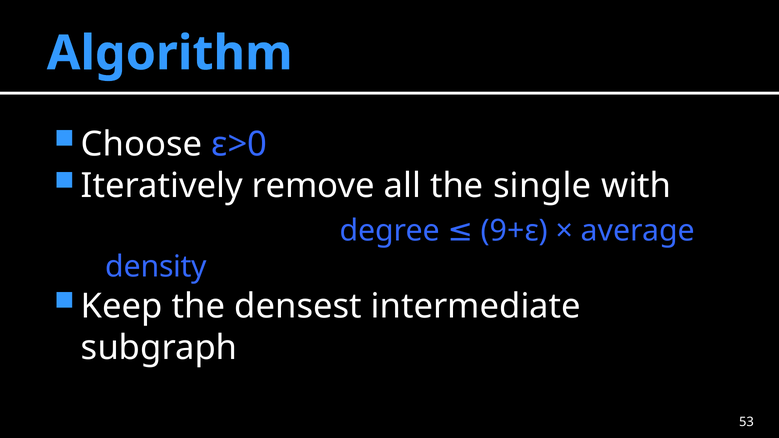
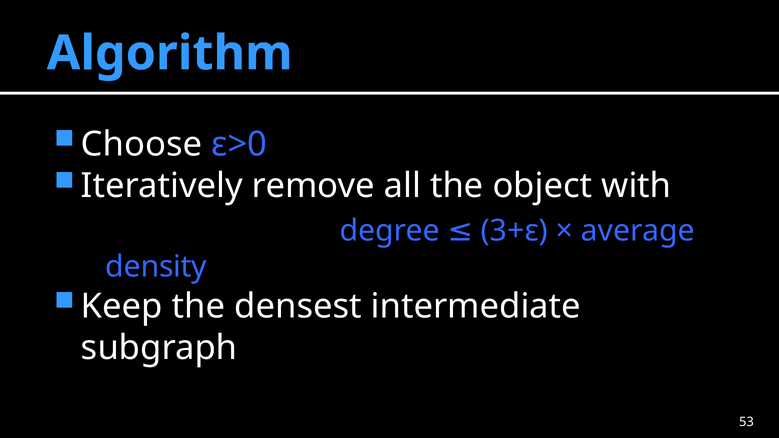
single: single -> object
9+ε: 9+ε -> 3+ε
